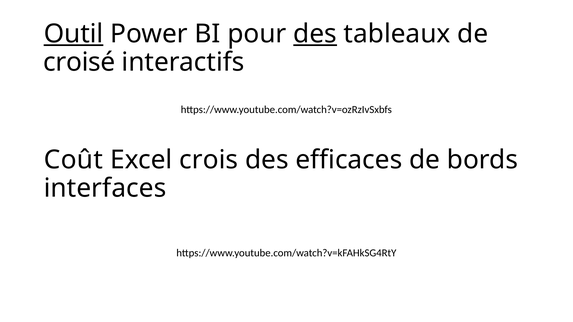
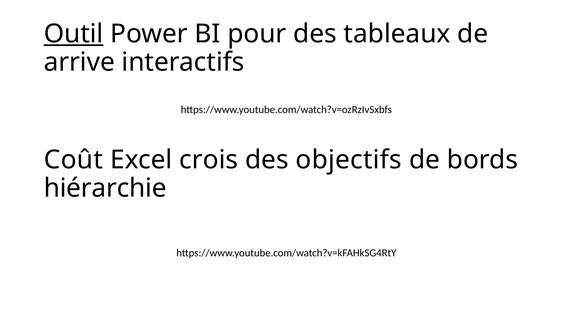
des at (315, 34) underline: present -> none
croisé: croisé -> arrive
efficaces: efficaces -> objectifs
interfaces: interfaces -> hiérarchie
